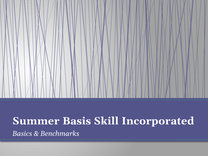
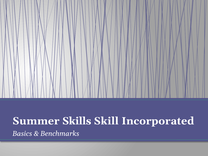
Basis: Basis -> Skills
